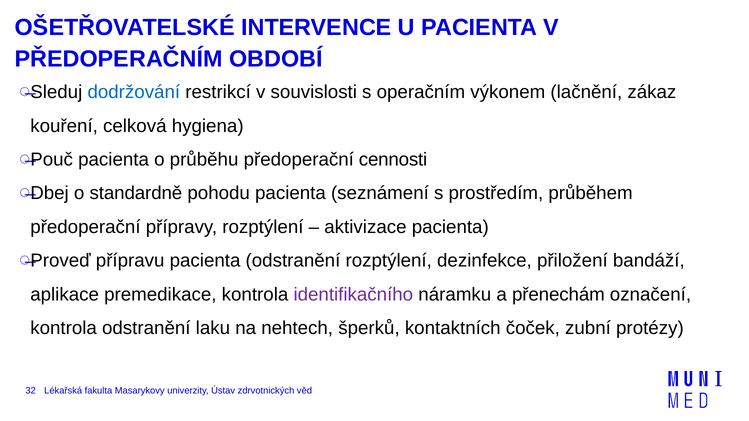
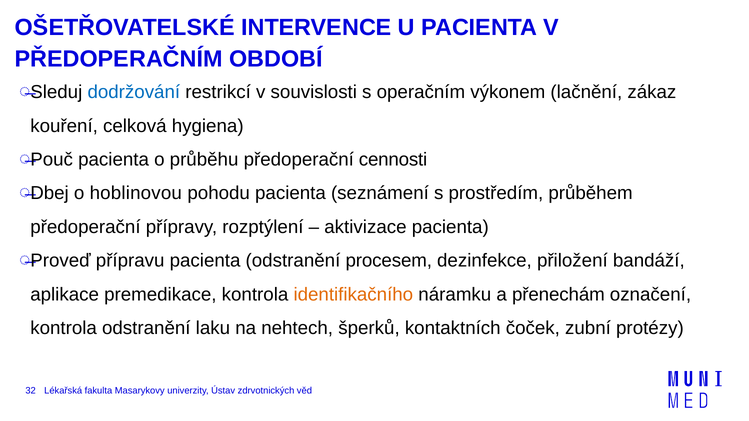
standardně: standardně -> hoblinovou
odstranění rozptýlení: rozptýlení -> procesem
identifikačního colour: purple -> orange
